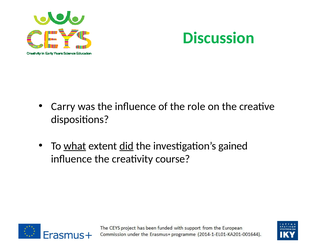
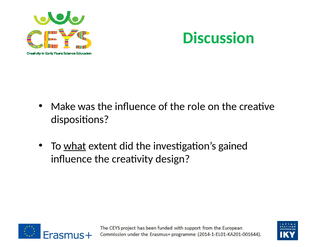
Carry: Carry -> Make
did underline: present -> none
course: course -> design
